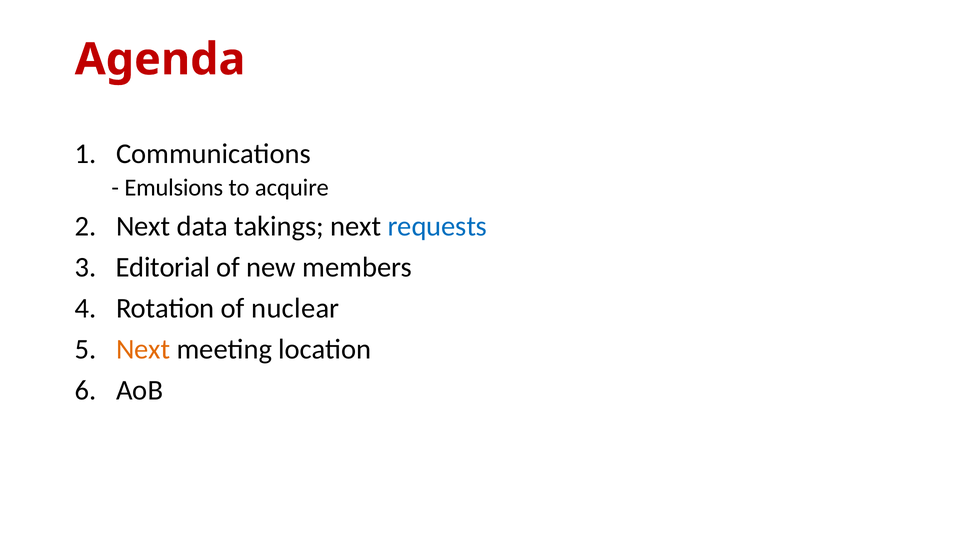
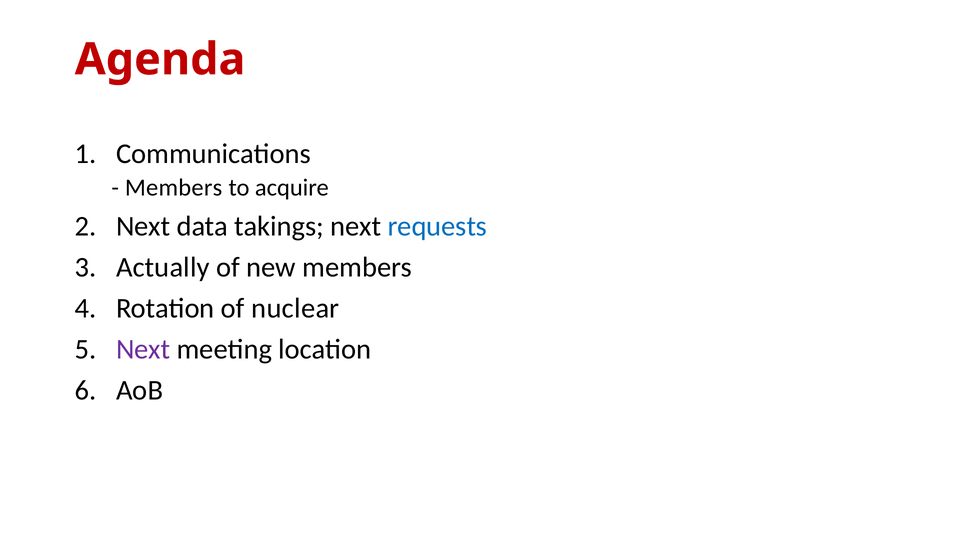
Emulsions at (174, 188): Emulsions -> Members
Editorial: Editorial -> Actually
Next at (143, 350) colour: orange -> purple
